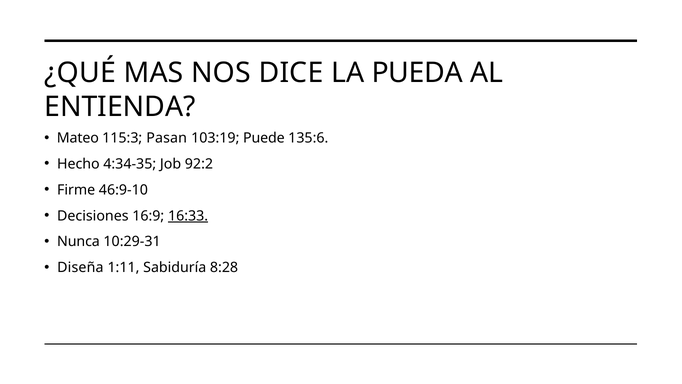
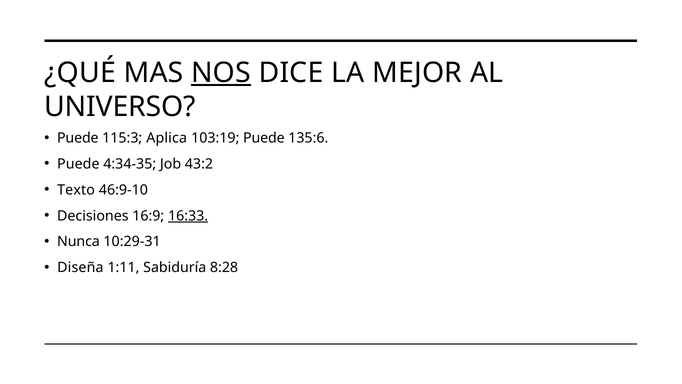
NOS underline: none -> present
PUEDA: PUEDA -> MEJOR
ENTIENDA: ENTIENDA -> UNIVERSO
Mateo at (78, 138): Mateo -> Puede
Pasan: Pasan -> Aplica
Hecho at (78, 164): Hecho -> Puede
92:2: 92:2 -> 43:2
Firme: Firme -> Texto
